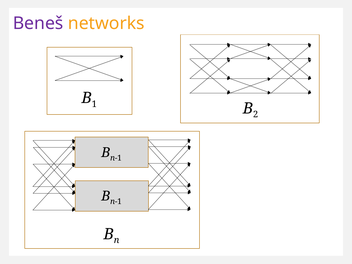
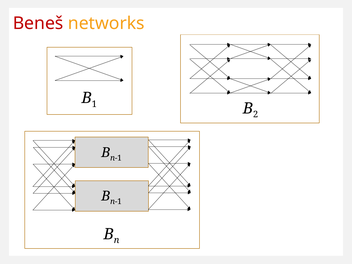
Beneš colour: purple -> red
